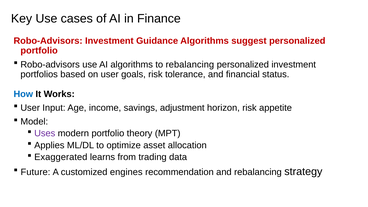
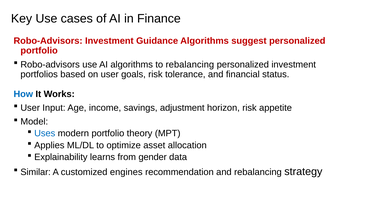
Uses colour: purple -> blue
Exaggerated: Exaggerated -> Explainability
trading: trading -> gender
Future: Future -> Similar
